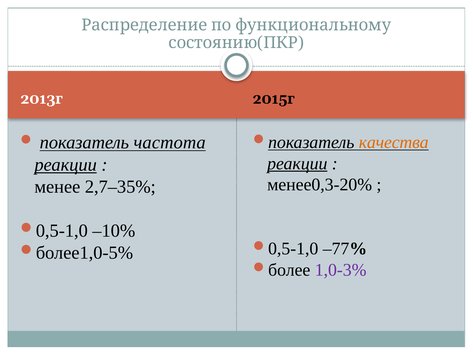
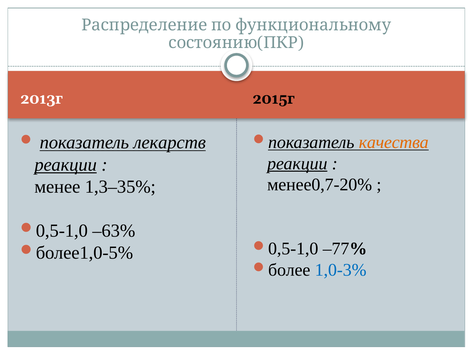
частота: частота -> лекарств
менее0,3-20%: менее0,3-20% -> менее0,7-20%
2,7–35%: 2,7–35% -> 1,3–35%
–10%: –10% -> –63%
1,0-3% colour: purple -> blue
